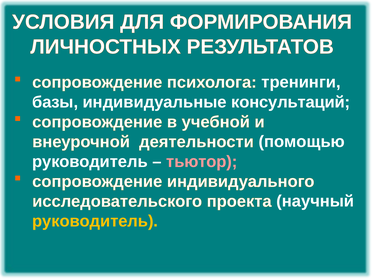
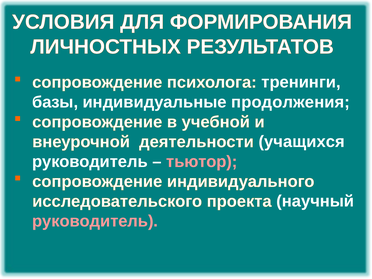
консультаций: консультаций -> продолжения
помощью: помощью -> учащихся
руководитель at (95, 221) colour: yellow -> pink
